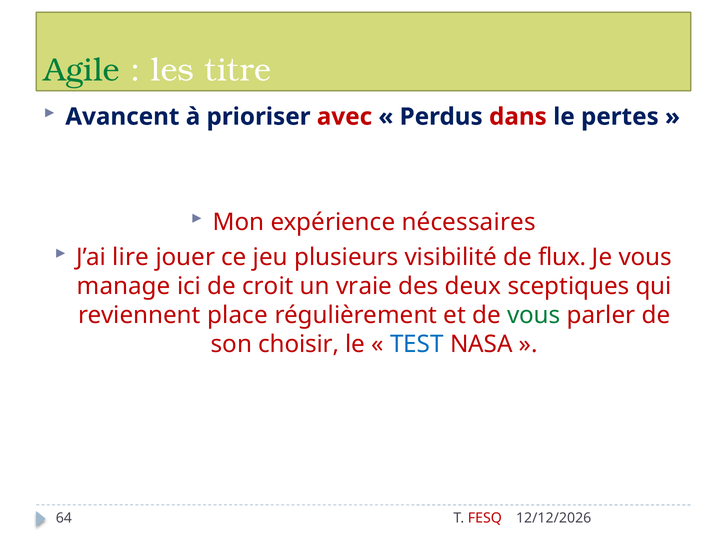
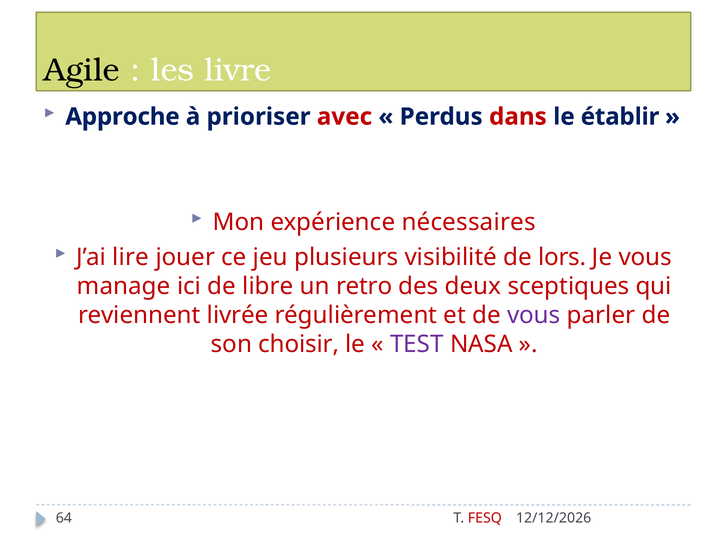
Agile colour: green -> black
titre: titre -> livre
Avancent: Avancent -> Approche
pertes: pertes -> établir
flux: flux -> lors
croit: croit -> libre
vraie: vraie -> retro
place: place -> livrée
vous at (534, 316) colour: green -> purple
TEST colour: blue -> purple
